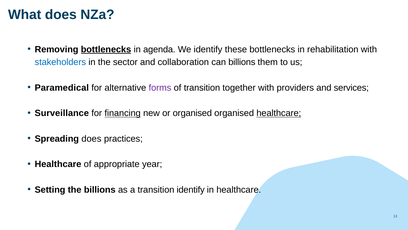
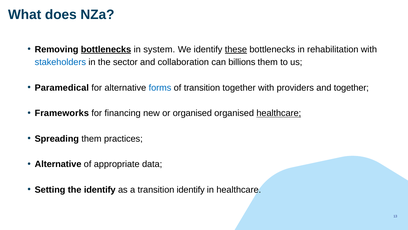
agenda: agenda -> system
these underline: none -> present
forms colour: purple -> blue
and services: services -> together
Surveillance: Surveillance -> Frameworks
financing underline: present -> none
Spreading does: does -> them
Healthcare at (58, 164): Healthcare -> Alternative
year: year -> data
the billions: billions -> identify
